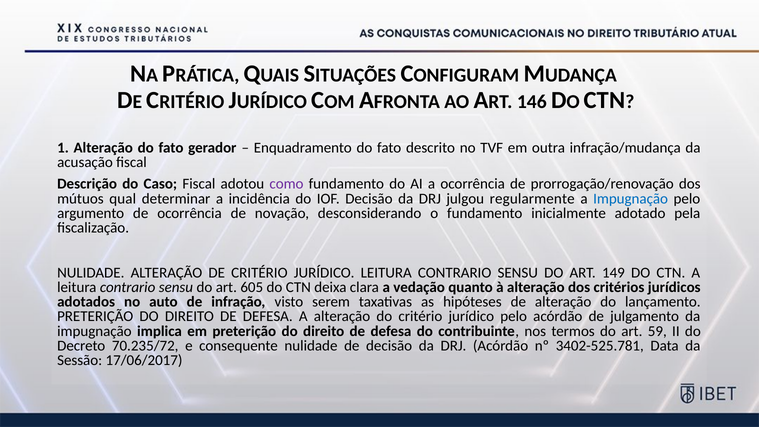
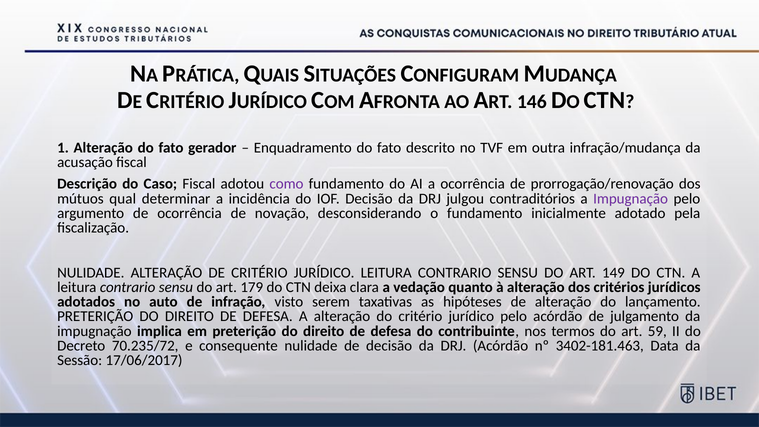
regularmente: regularmente -> contraditórios
Impugnação at (631, 199) colour: blue -> purple
605: 605 -> 179
3402-525.781: 3402-525.781 -> 3402-181.463
